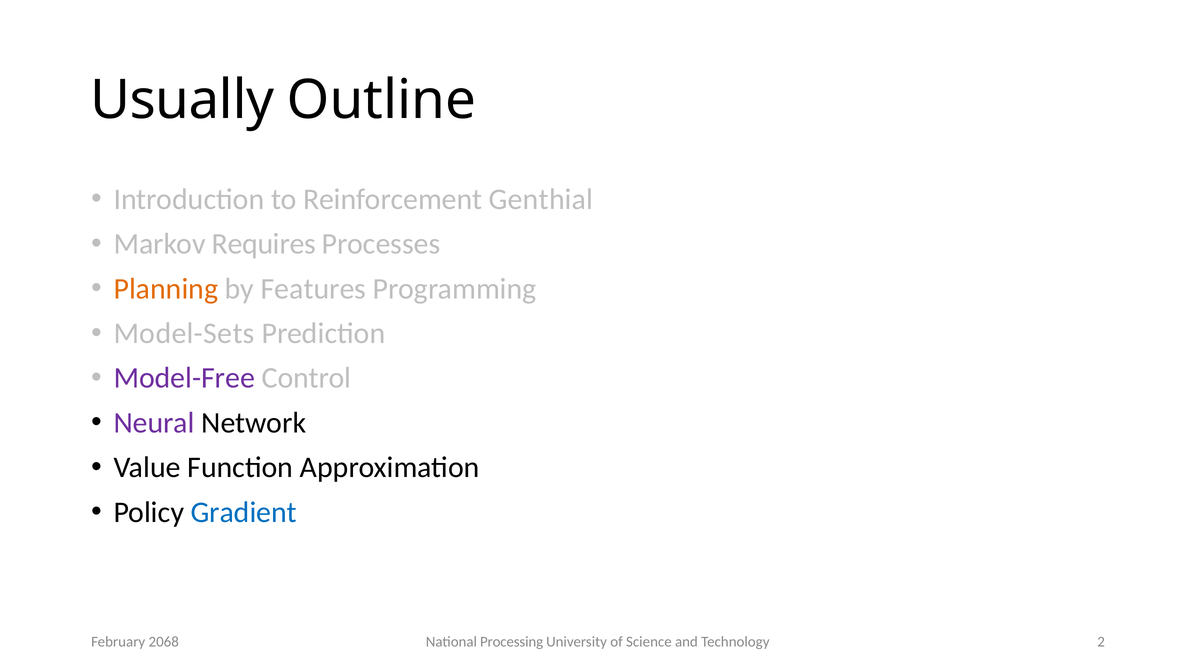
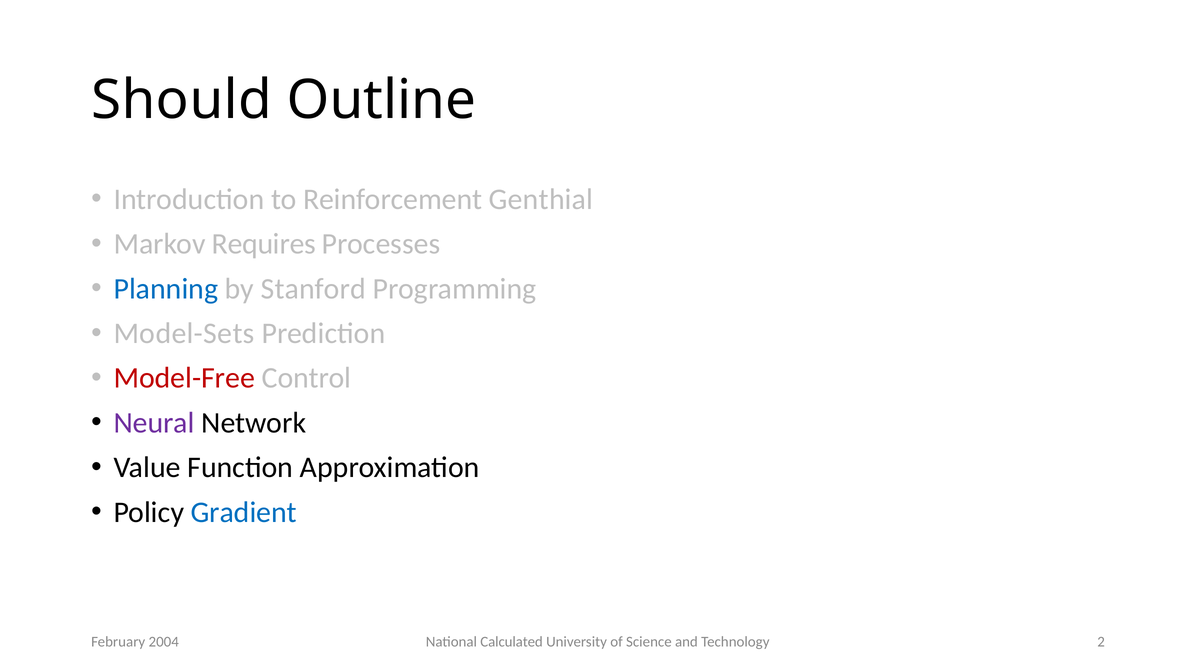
Usually: Usually -> Should
Planning colour: orange -> blue
Features: Features -> Stanford
Model-Free colour: purple -> red
Processing: Processing -> Calculated
2068: 2068 -> 2004
